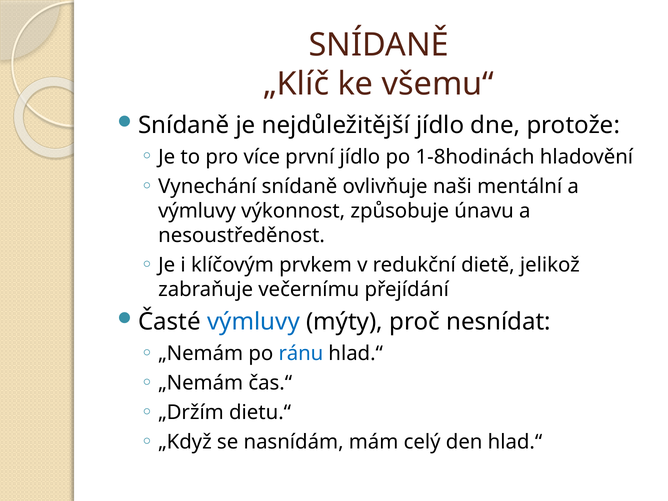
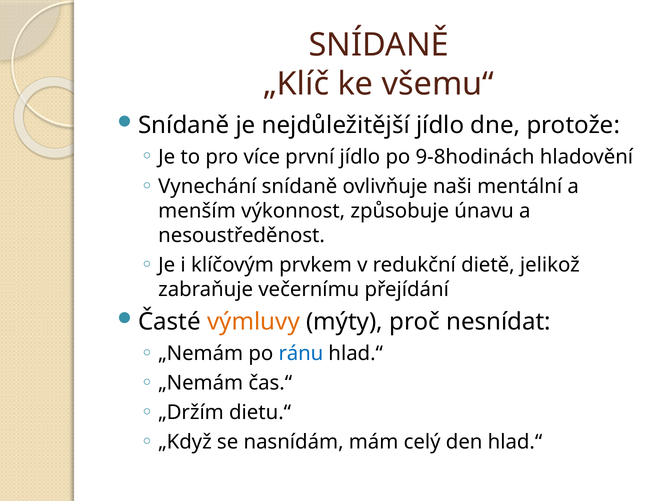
1-8hodinách: 1-8hodinách -> 9-8hodinách
výmluvy at (197, 211): výmluvy -> menším
výmluvy at (253, 322) colour: blue -> orange
